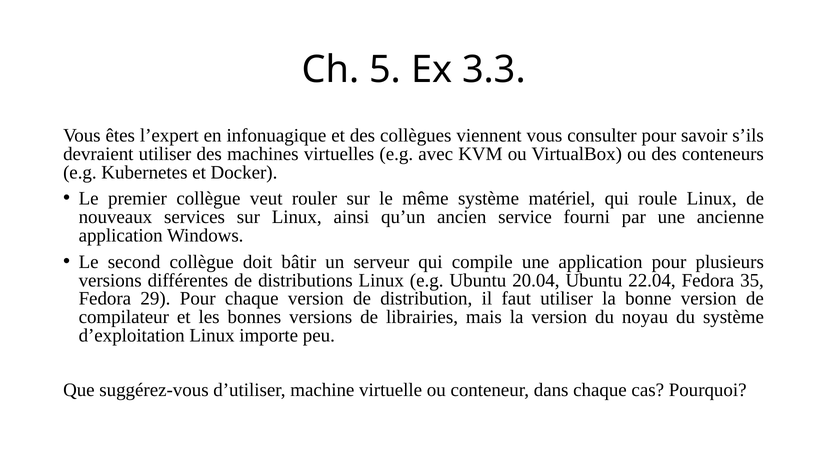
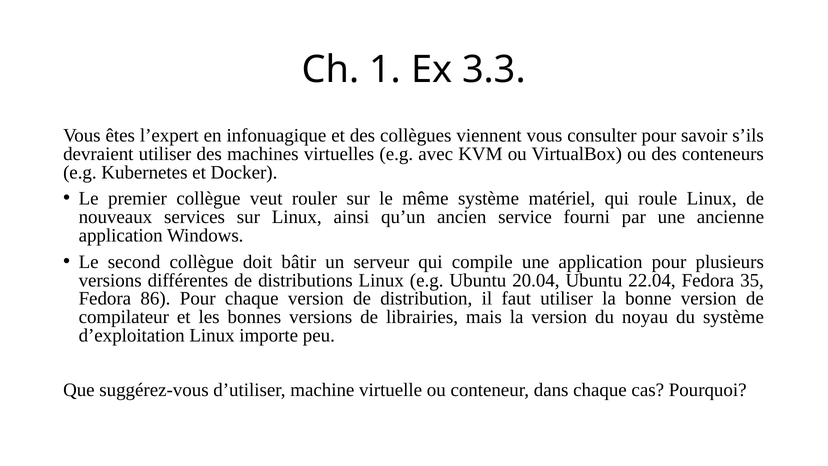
5: 5 -> 1
29: 29 -> 86
